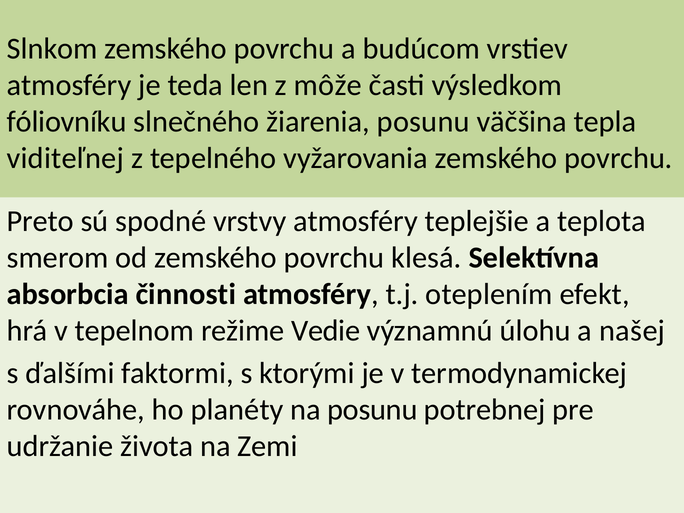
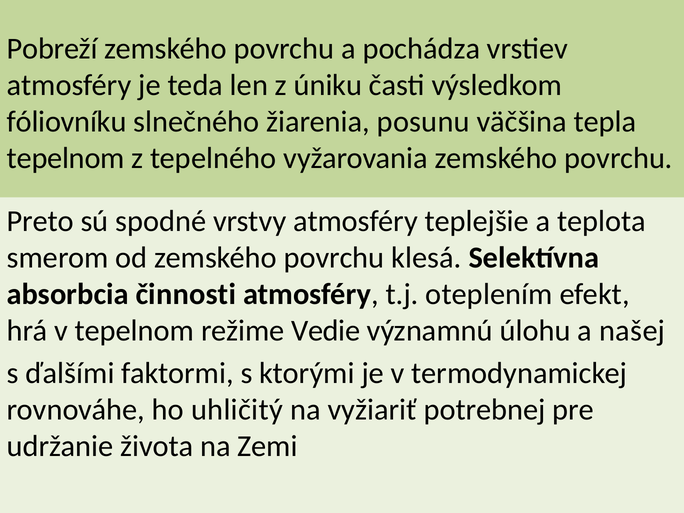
Slnkom: Slnkom -> Pobreží
budúcom: budúcom -> pochádza
môže: môže -> úniku
viditeľnej at (65, 158): viditeľnej -> tepelnom
planéty: planéty -> uhličitý
na posunu: posunu -> vyžiariť
